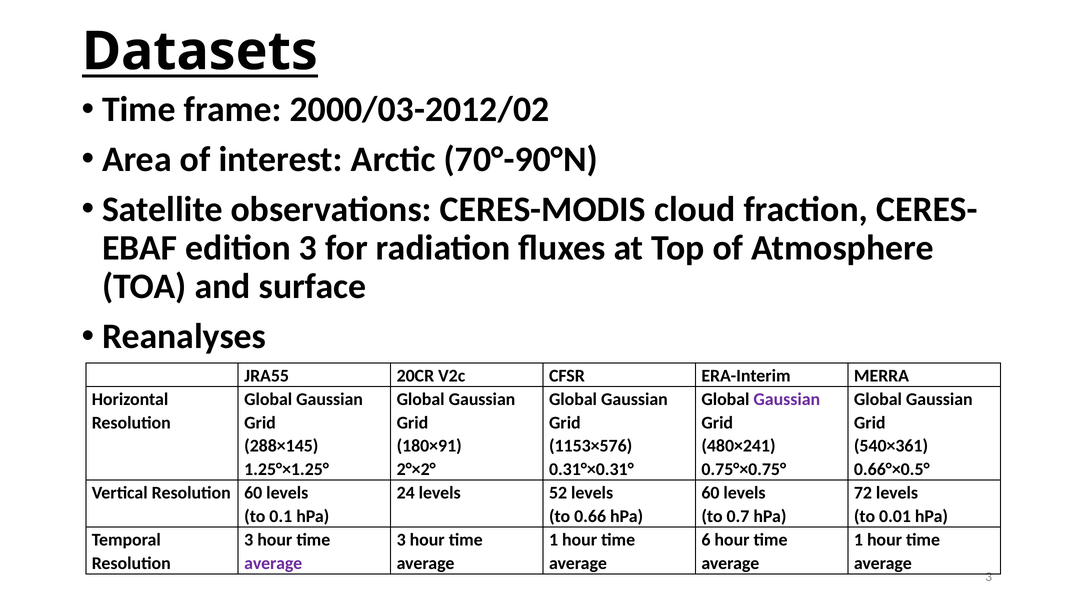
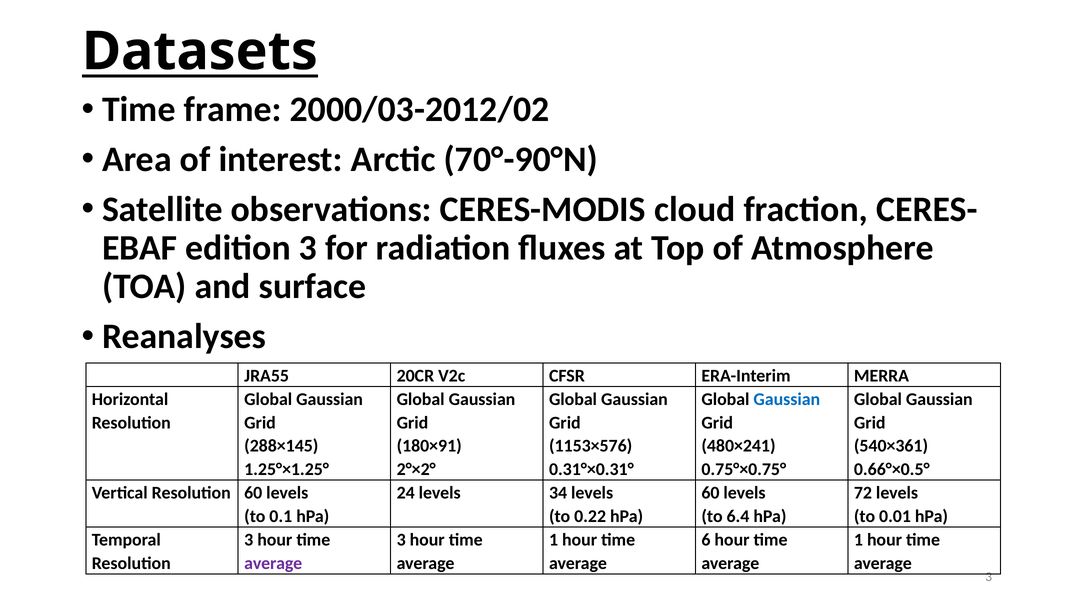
Gaussian at (787, 399) colour: purple -> blue
52: 52 -> 34
0.66: 0.66 -> 0.22
0.7: 0.7 -> 6.4
